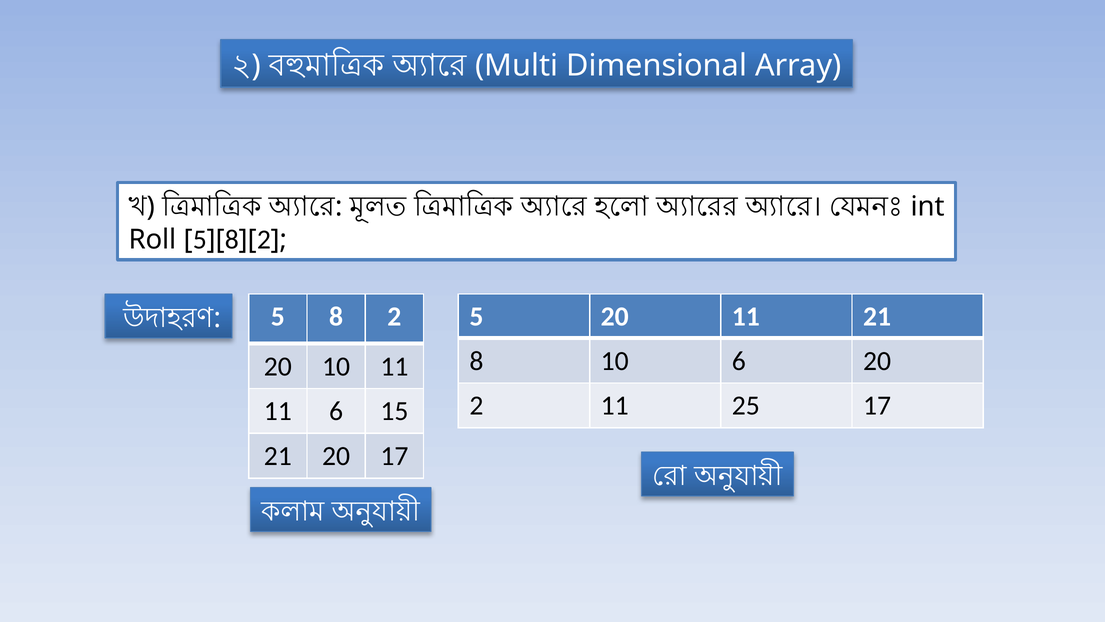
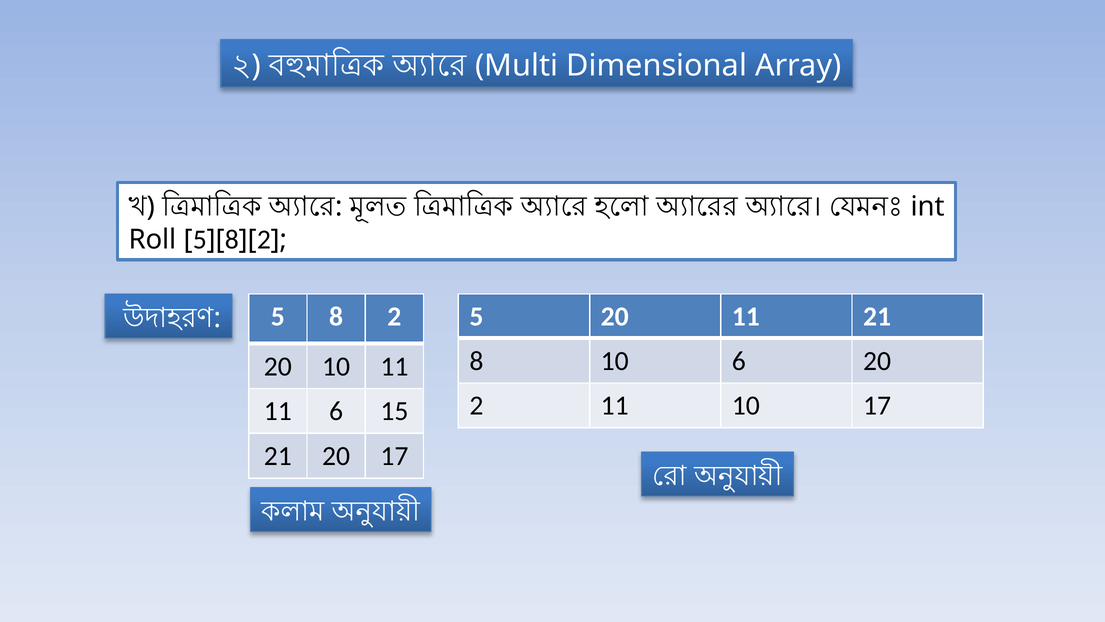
11 25: 25 -> 10
